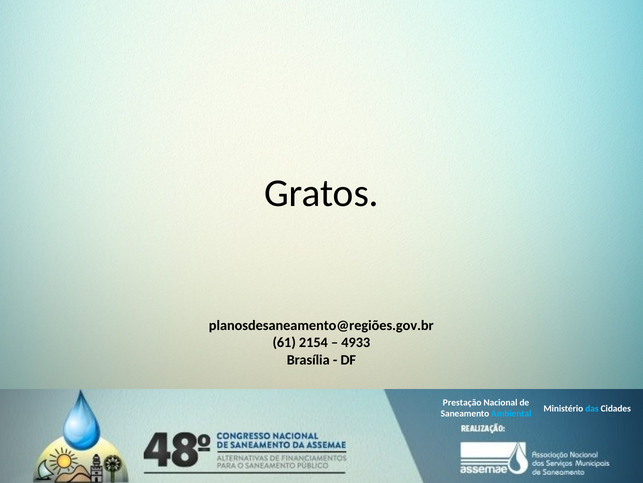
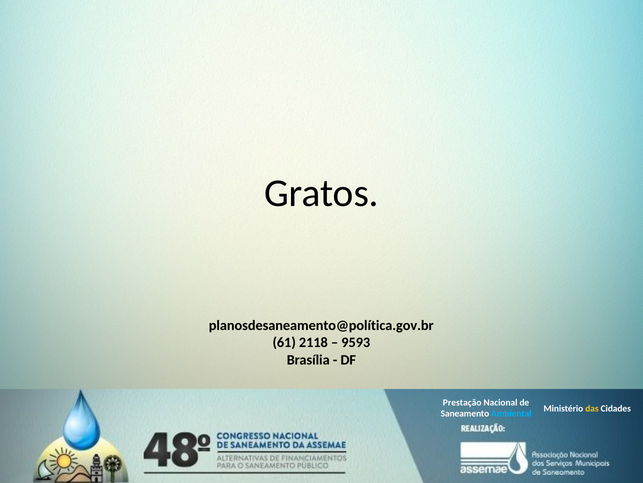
planosdesaneamento@regiões.gov.br: planosdesaneamento@regiões.gov.br -> planosdesaneamento@política.gov.br
2154: 2154 -> 2118
4933: 4933 -> 9593
das colour: light blue -> yellow
